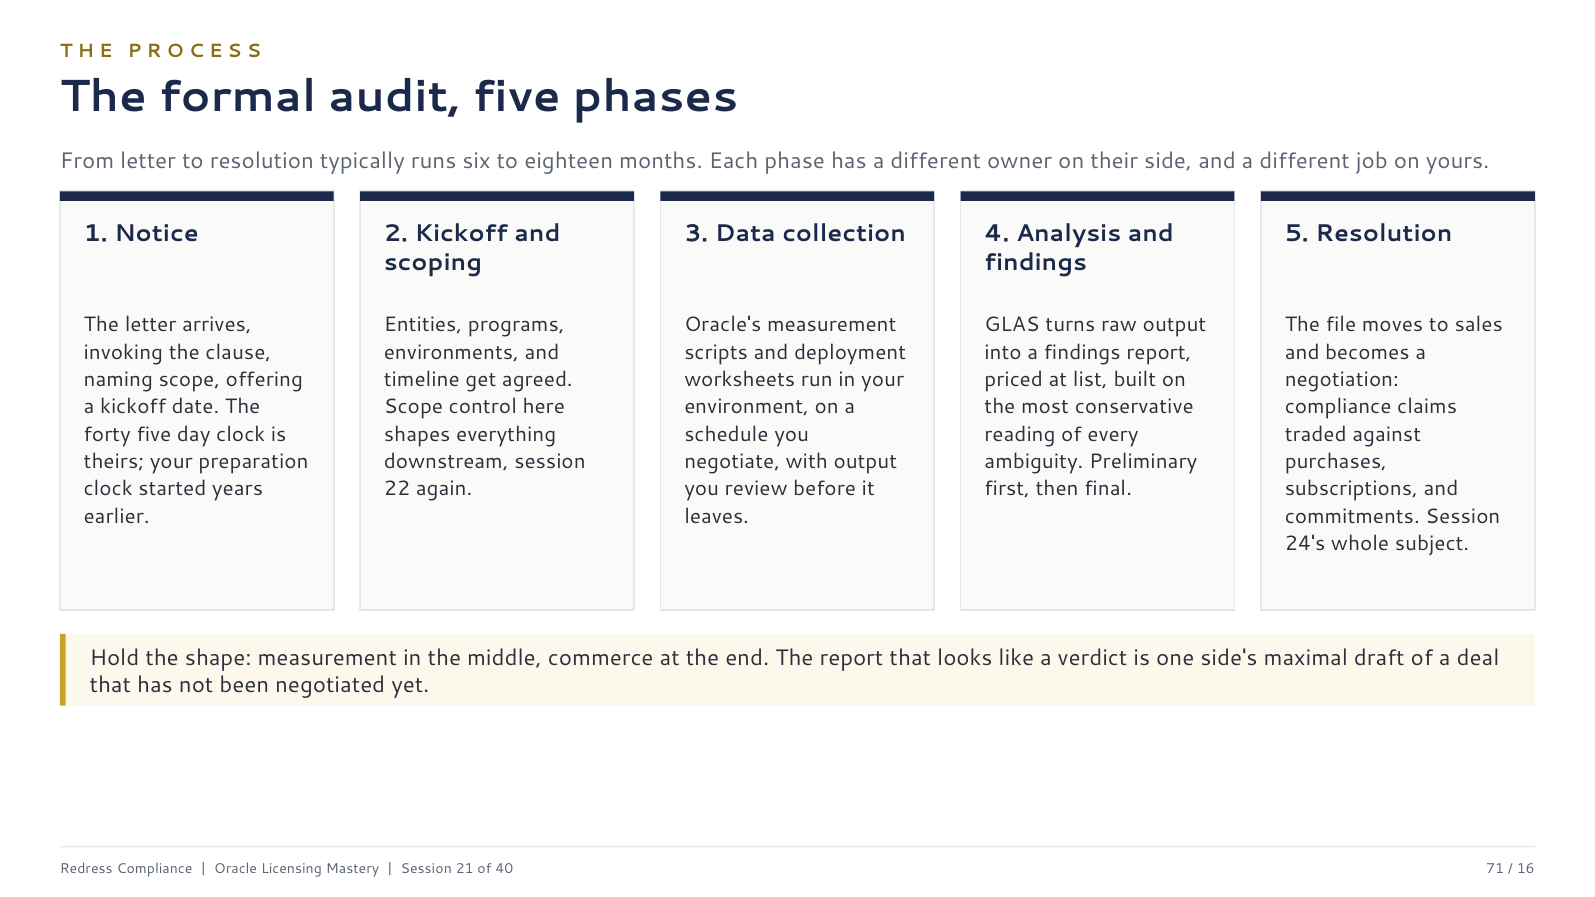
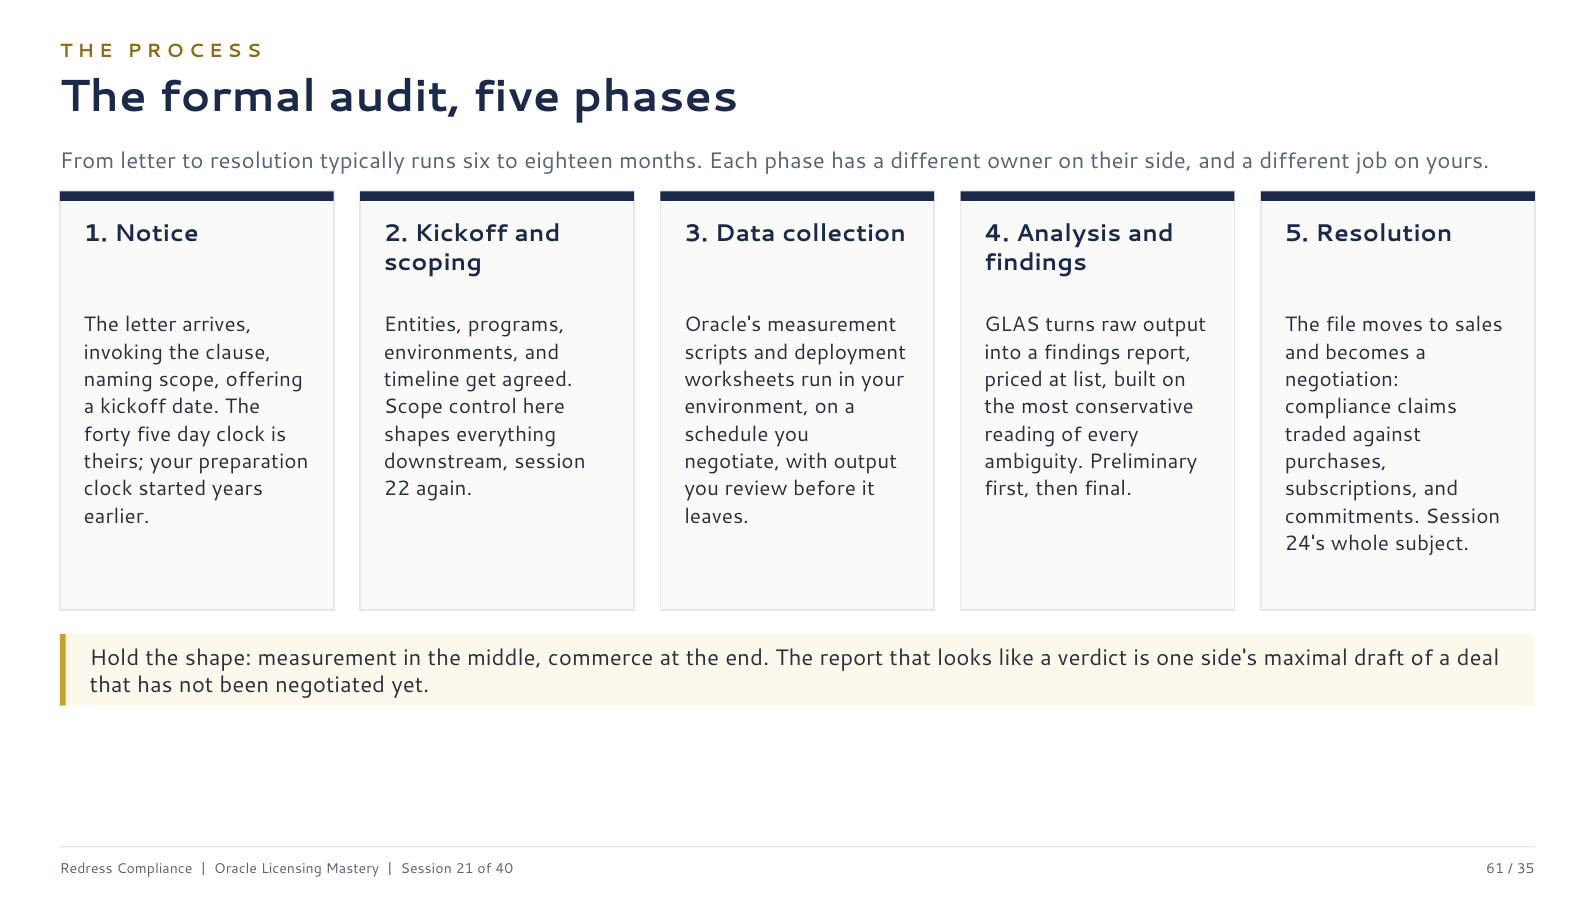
71: 71 -> 61
16: 16 -> 35
